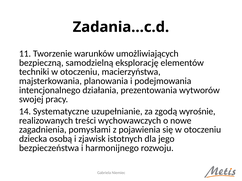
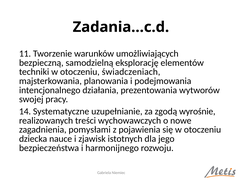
macierzyństwa: macierzyństwa -> świadczeniach
osobą: osobą -> nauce
